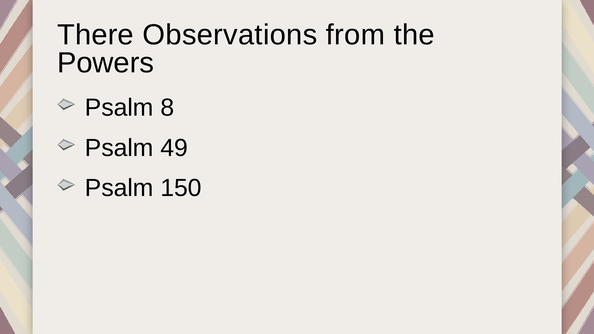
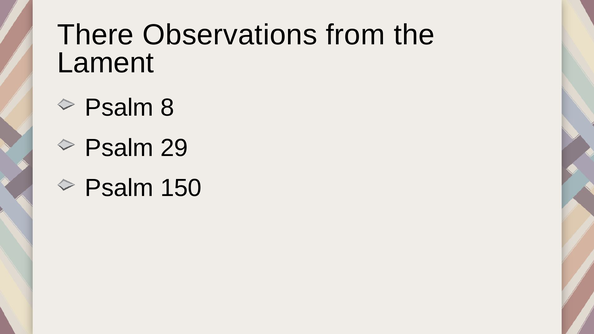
Powers: Powers -> Lament
49: 49 -> 29
